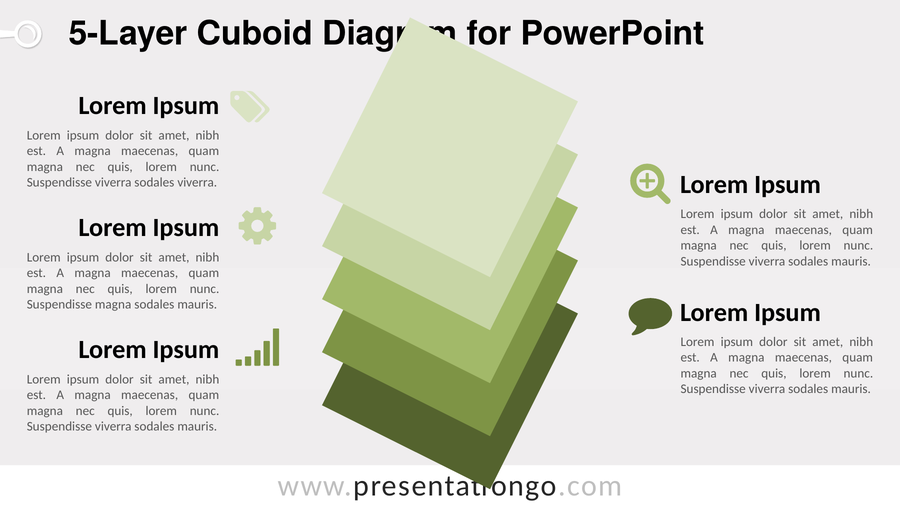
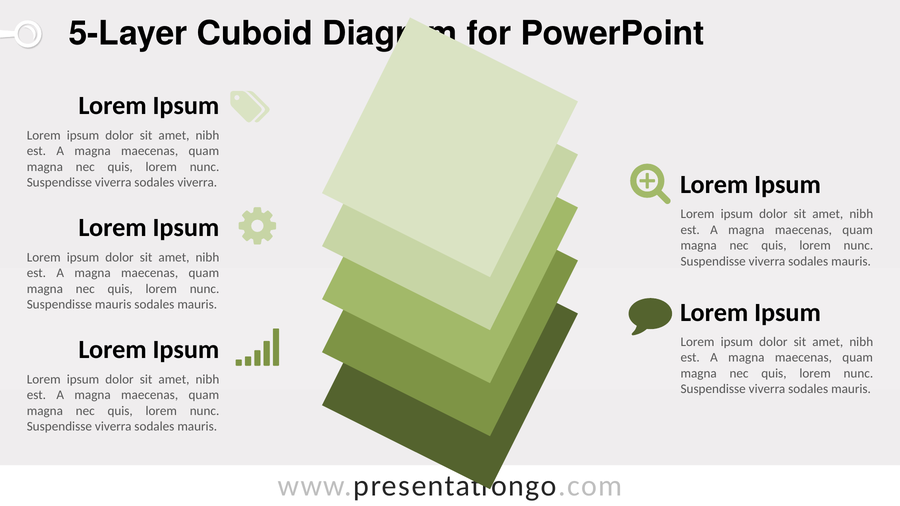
Suspendisse magna: magna -> mauris
